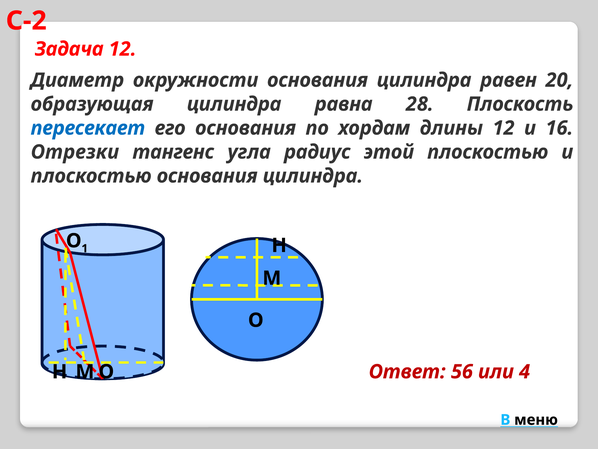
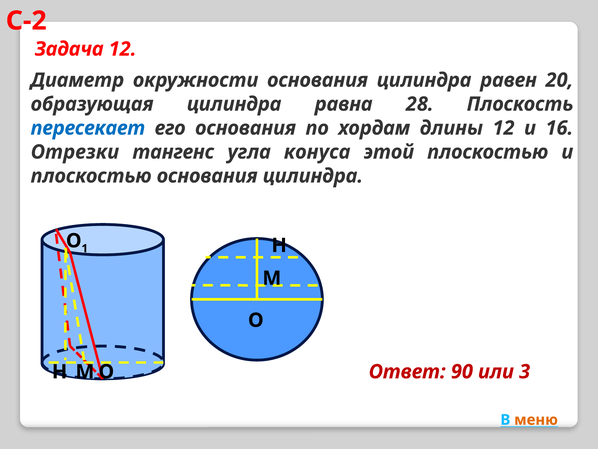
радиус: радиус -> конуса
56: 56 -> 90
4: 4 -> 3
меню colour: black -> orange
